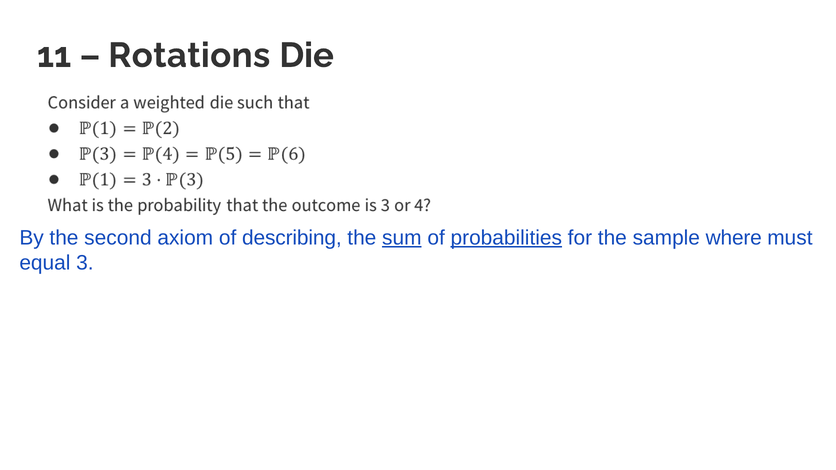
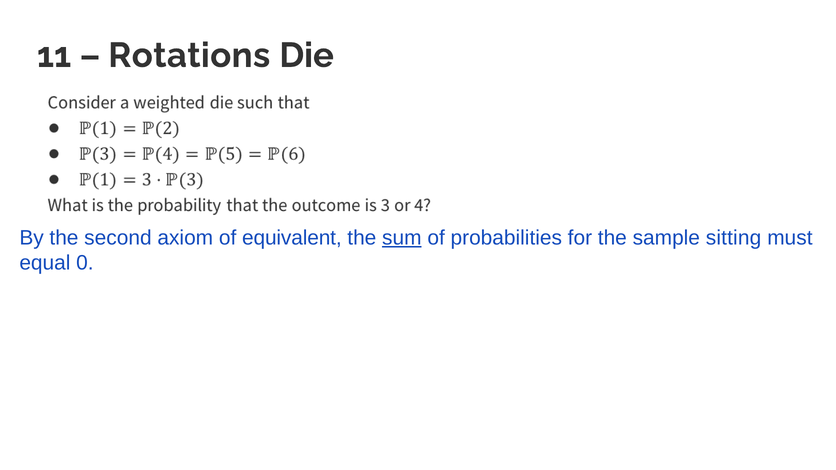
describing: describing -> equivalent
probabilities underline: present -> none
where: where -> sitting
3: 3 -> 0
